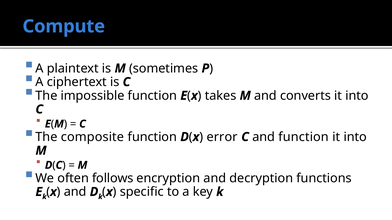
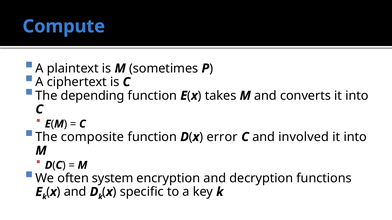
impossible: impossible -> depending
and function: function -> involved
follows: follows -> system
